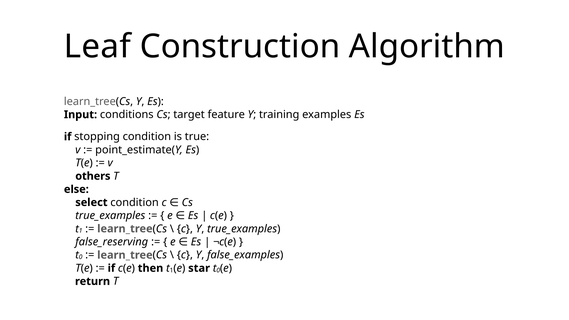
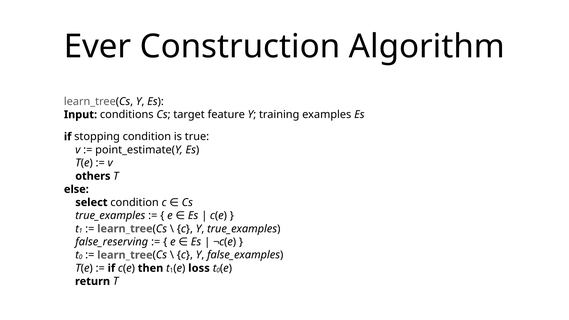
Leaf: Leaf -> Ever
star: star -> loss
